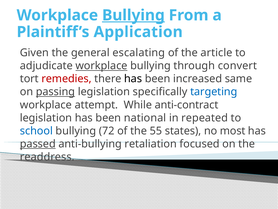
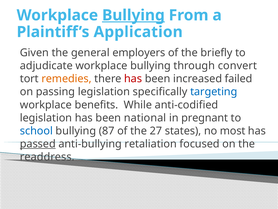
escalating: escalating -> employers
article: article -> briefly
workplace at (101, 66) underline: present -> none
remedies colour: red -> orange
has at (133, 79) colour: black -> red
same: same -> failed
passing underline: present -> none
attempt: attempt -> benefits
anti-contract: anti-contract -> anti-codified
repeated: repeated -> pregnant
72: 72 -> 87
55: 55 -> 27
